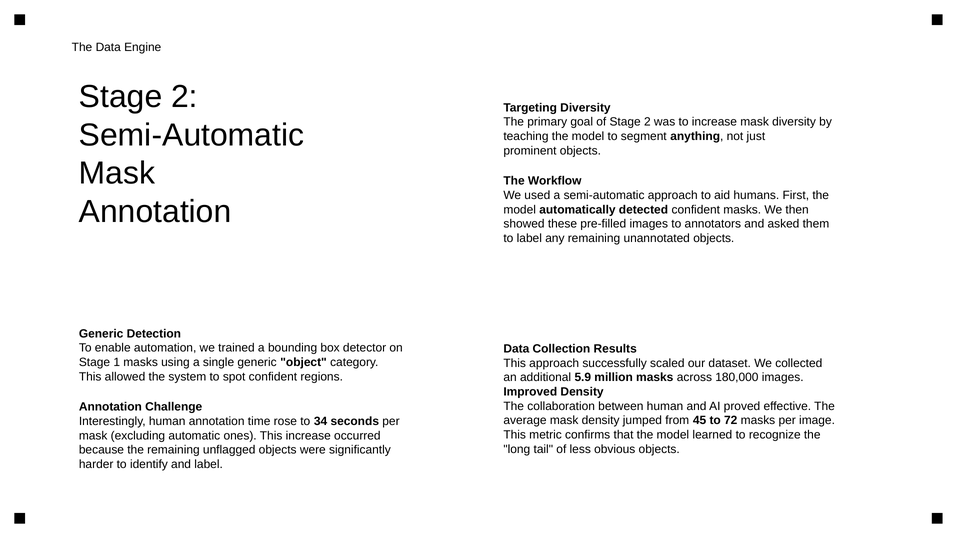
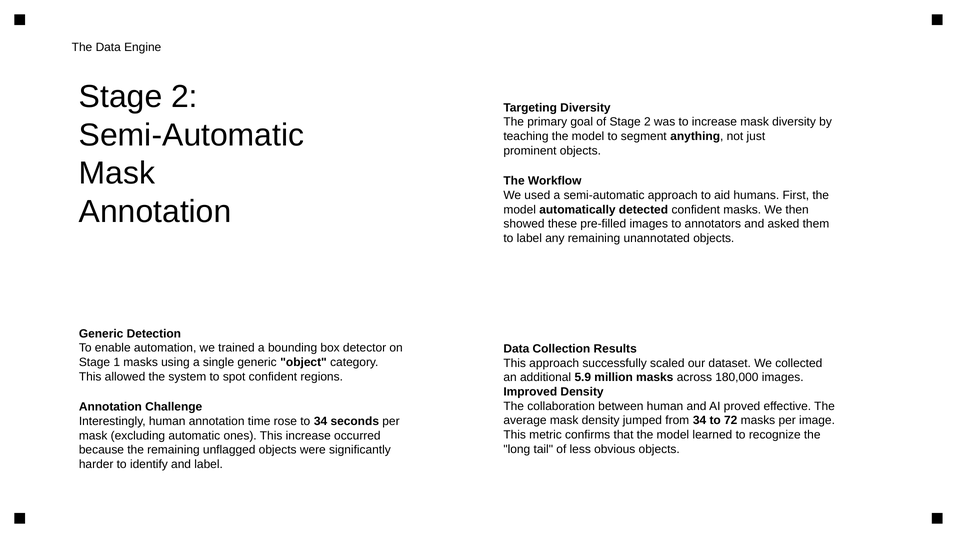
from 45: 45 -> 34
